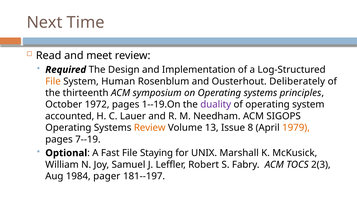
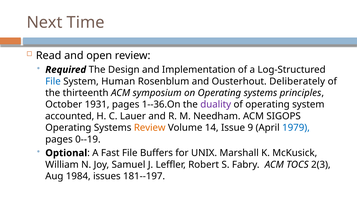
meet: meet -> open
File at (53, 81) colour: orange -> blue
1972: 1972 -> 1931
1--19.On: 1--19.On -> 1--36.On
13: 13 -> 14
8: 8 -> 9
1979 colour: orange -> blue
7--19: 7--19 -> 0--19
Staying: Staying -> Buffers
pager: pager -> issues
